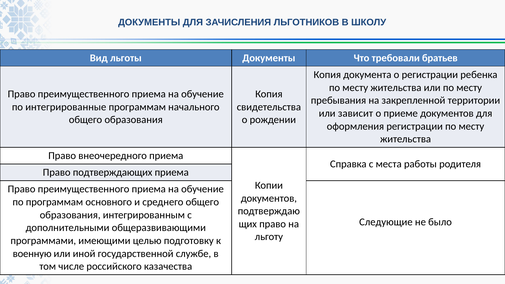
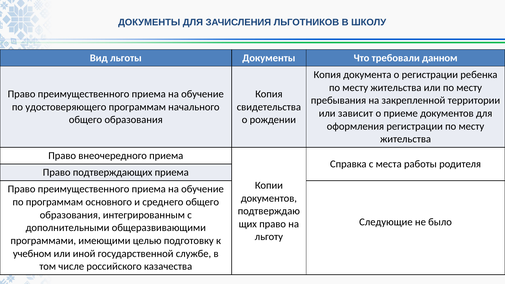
братьев: братьев -> данном
интегрированные: интегрированные -> удостоверяющего
военную: военную -> учебном
